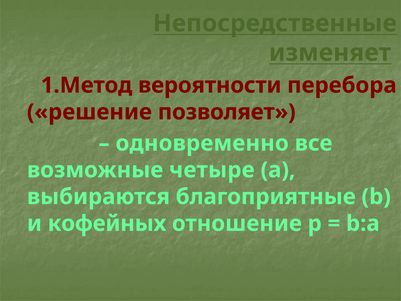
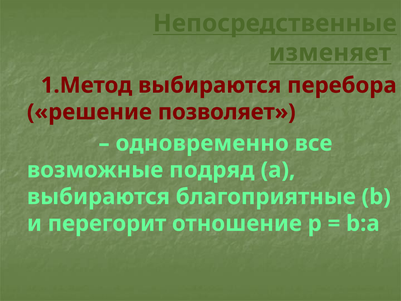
1.Метод вероятности: вероятности -> выбираются
четыре: четыре -> подряд
кофейных: кофейных -> перегорит
